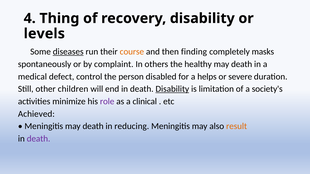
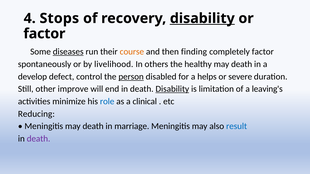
Thing: Thing -> Stops
disability at (202, 18) underline: none -> present
levels at (44, 34): levels -> factor
completely masks: masks -> factor
complaint: complaint -> livelihood
medical: medical -> develop
person underline: none -> present
children: children -> improve
society's: society's -> leaving's
role colour: purple -> blue
Achieved: Achieved -> Reducing
reducing: reducing -> marriage
result colour: orange -> blue
